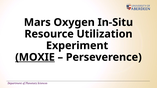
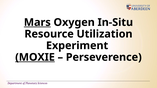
Mars underline: none -> present
